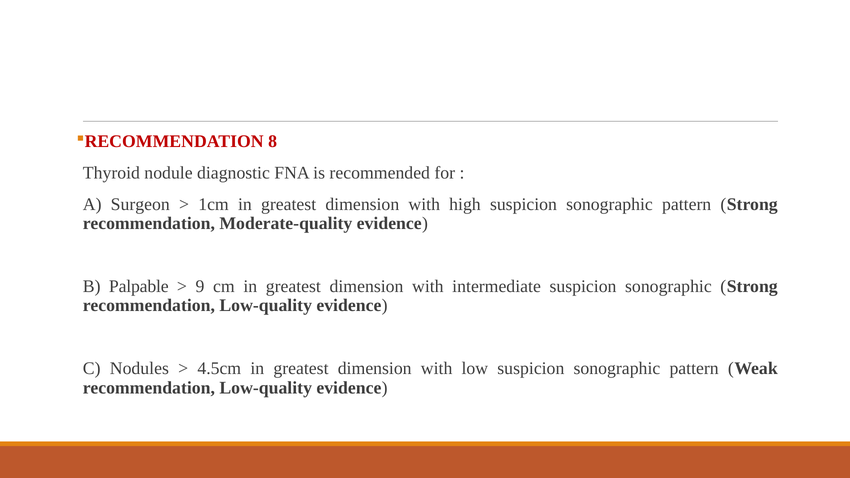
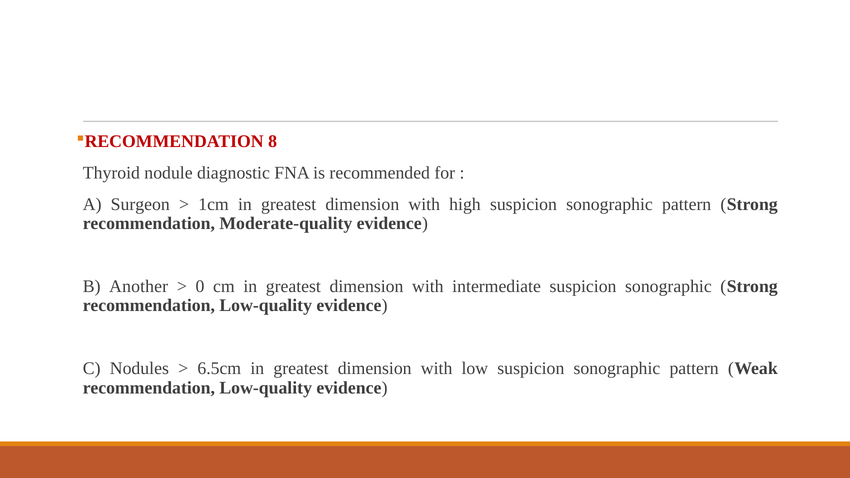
Palpable: Palpable -> Another
9: 9 -> 0
4.5cm: 4.5cm -> 6.5cm
